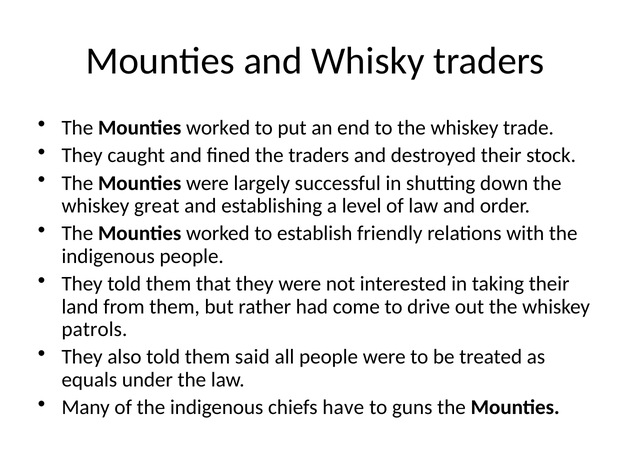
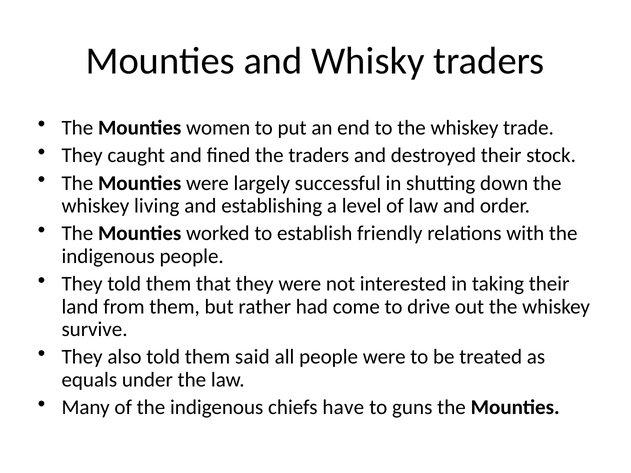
worked at (218, 128): worked -> women
great: great -> living
patrols: patrols -> survive
